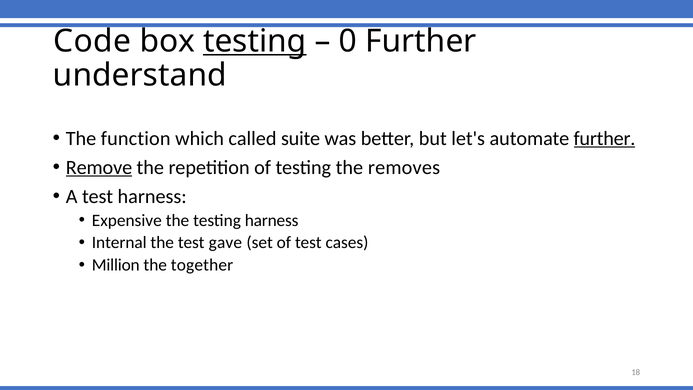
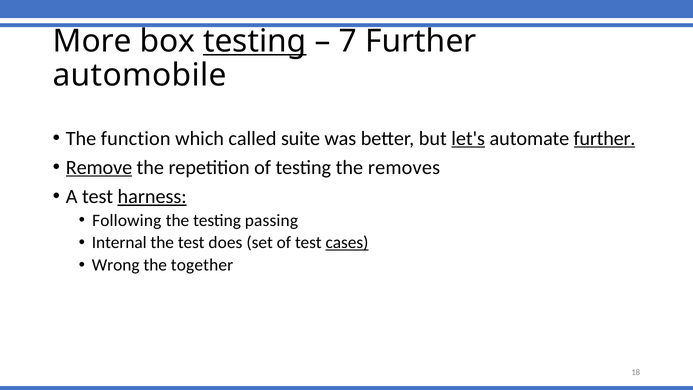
Code: Code -> More
0: 0 -> 7
understand: understand -> automobile
let's underline: none -> present
harness at (152, 196) underline: none -> present
Expensive: Expensive -> Following
testing harness: harness -> passing
gave: gave -> does
cases underline: none -> present
Million: Million -> Wrong
